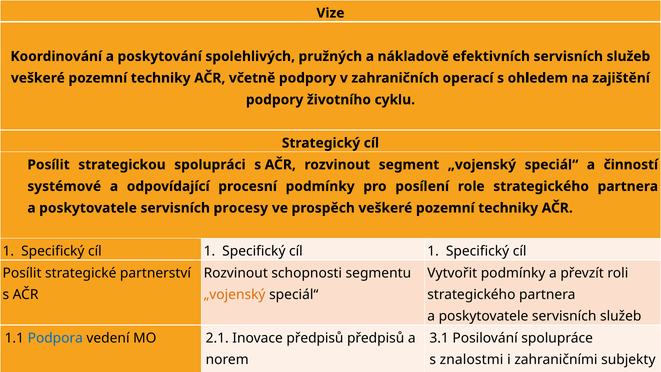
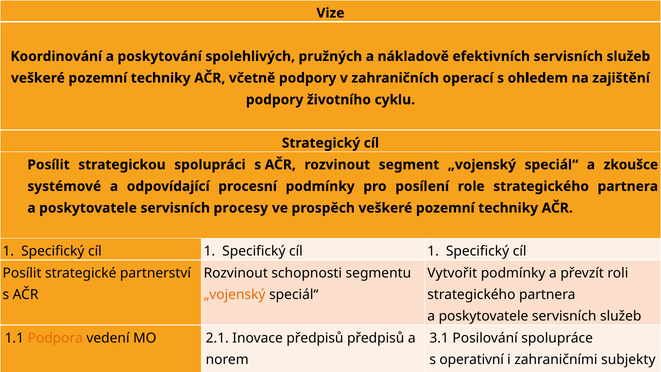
činností: činností -> zkoušce
Podpora colour: blue -> orange
s znalostmi: znalostmi -> operativní
